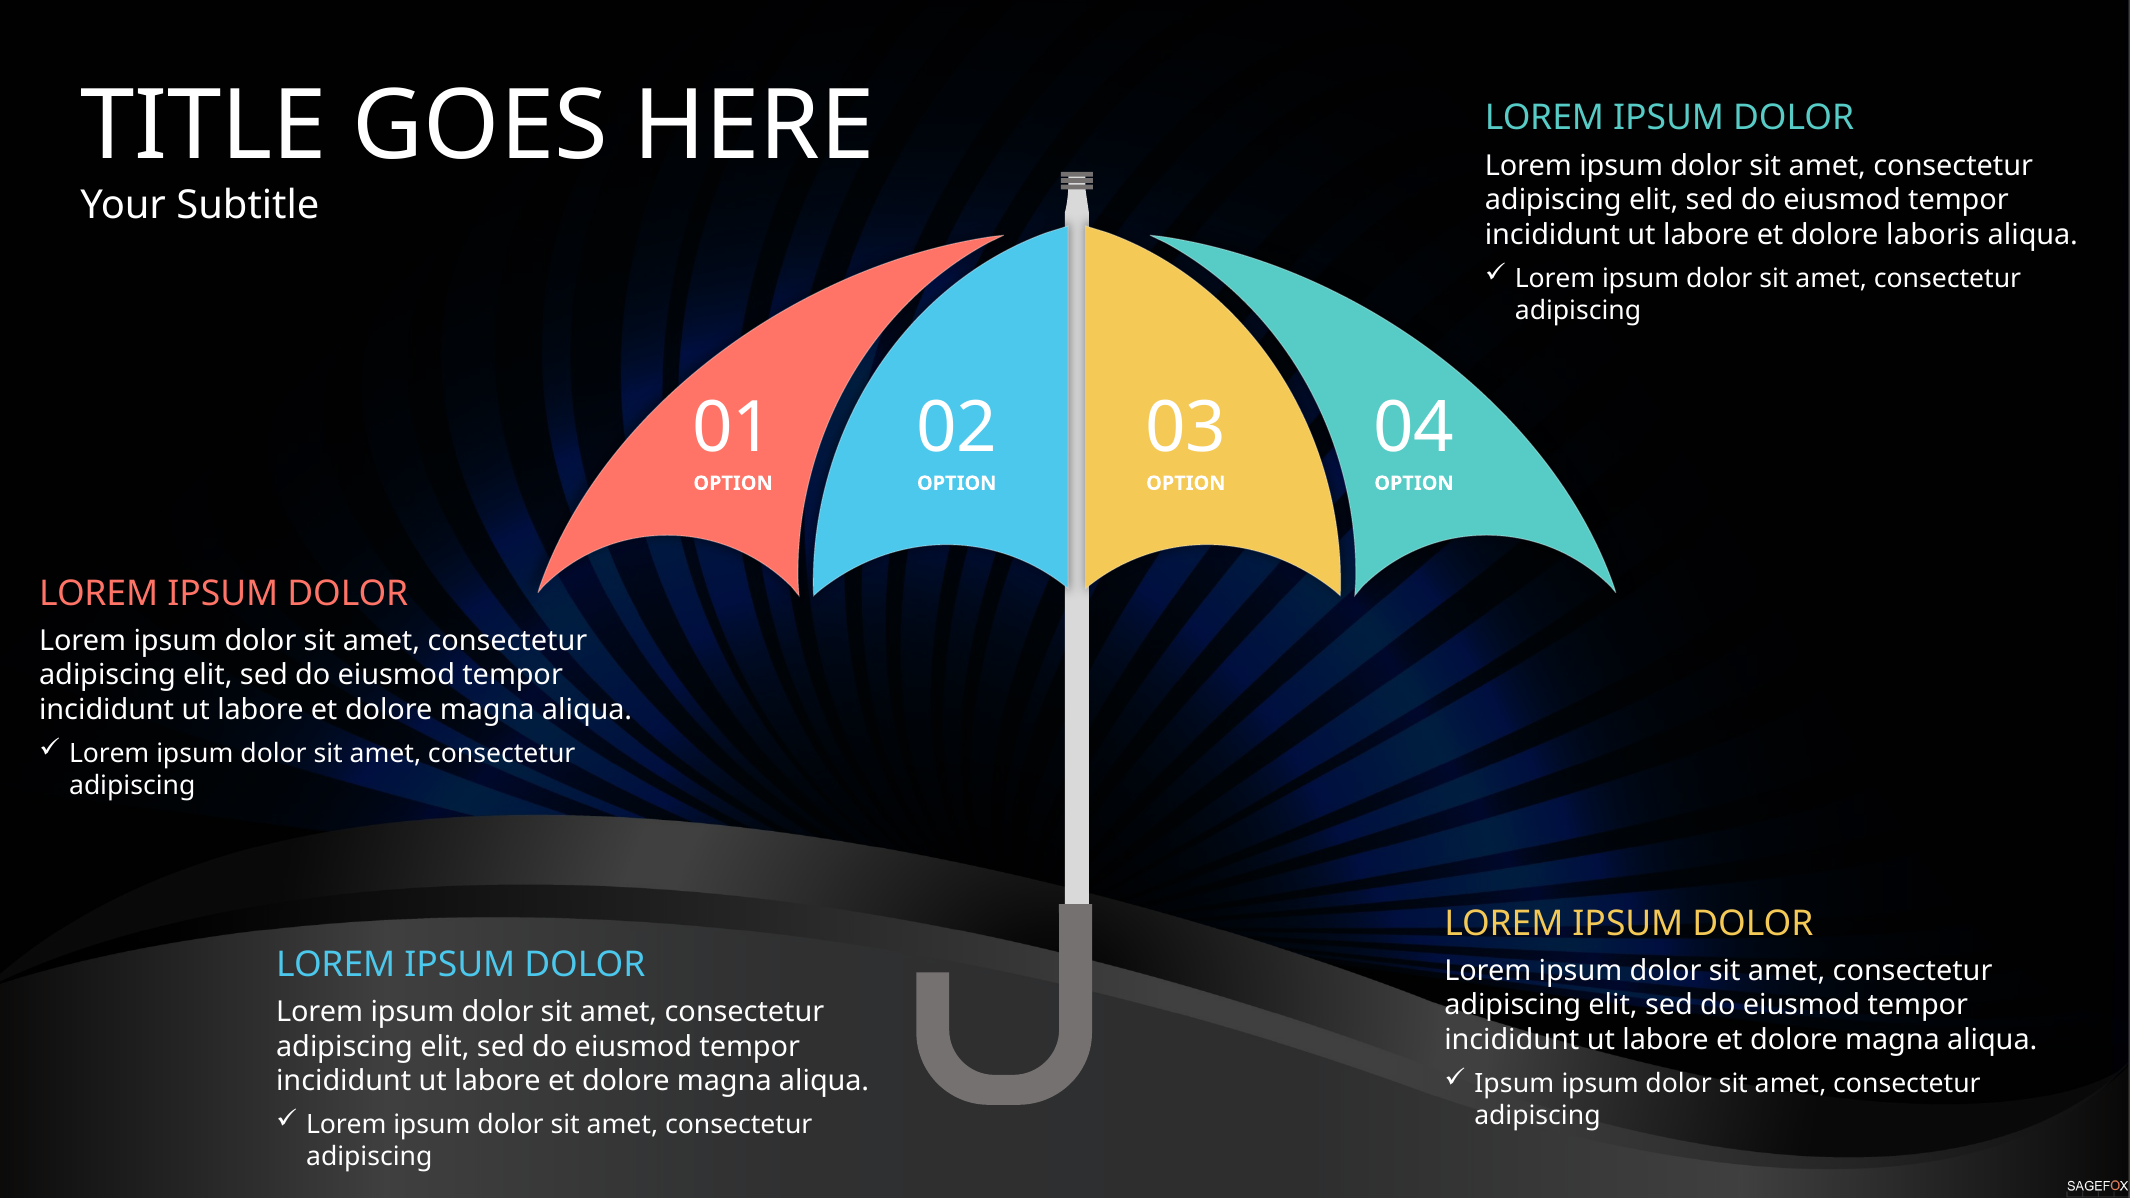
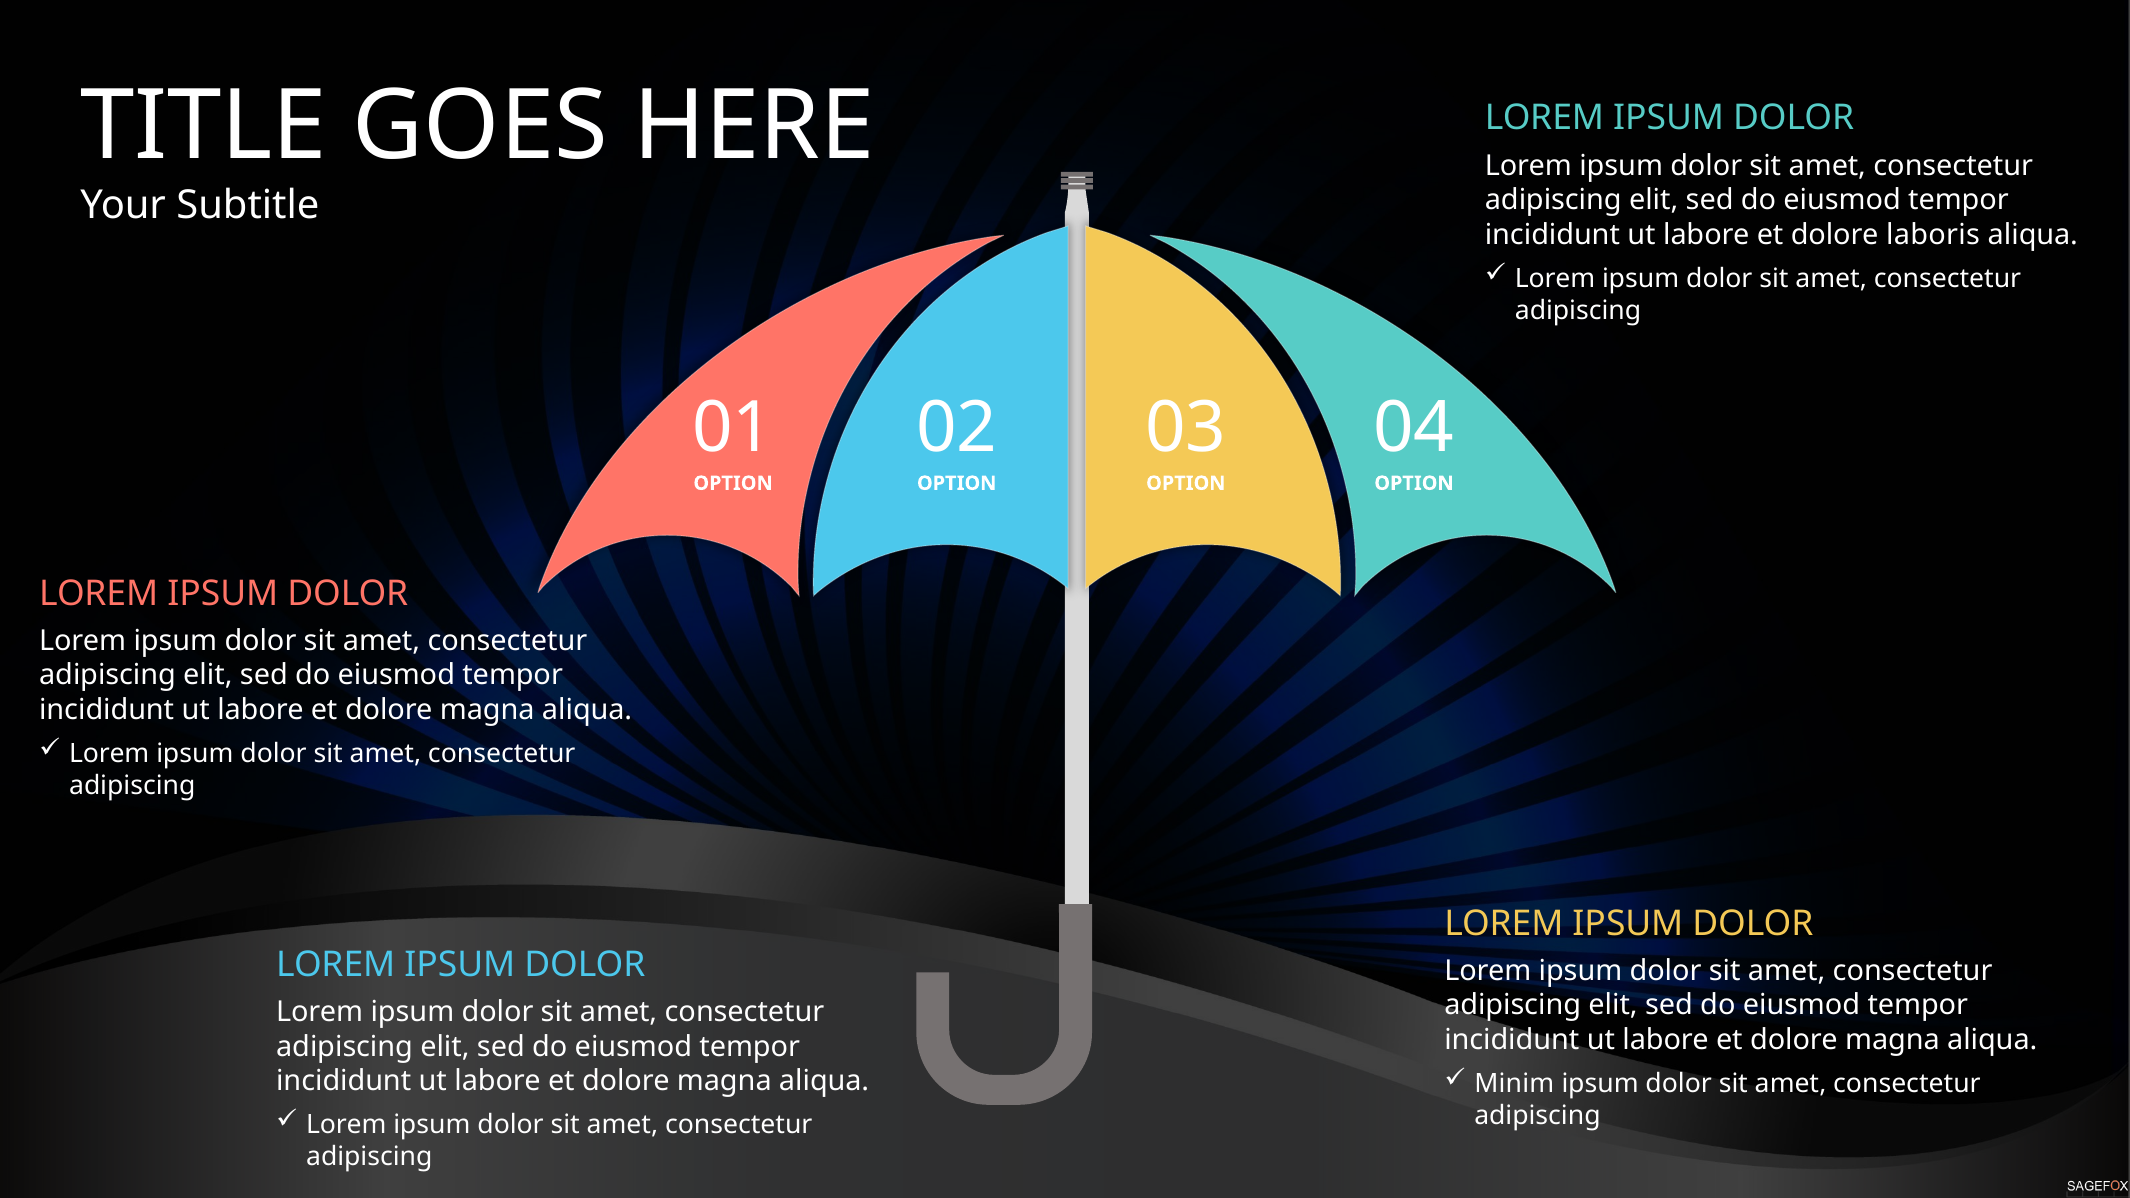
Ipsum at (1514, 1084): Ipsum -> Minim
